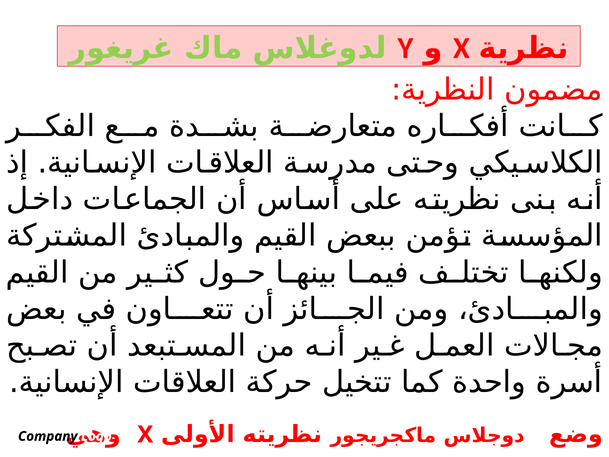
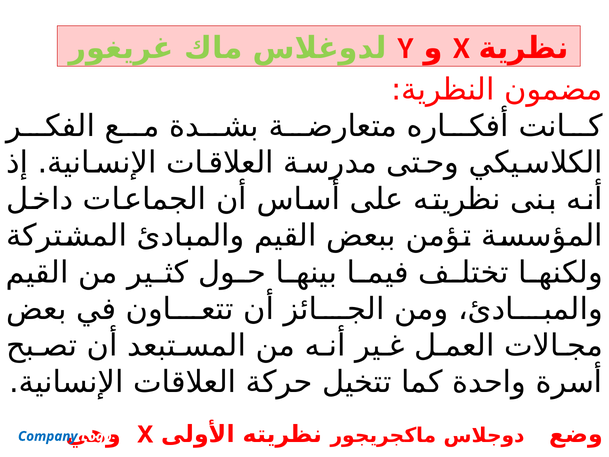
Company colour: black -> blue
